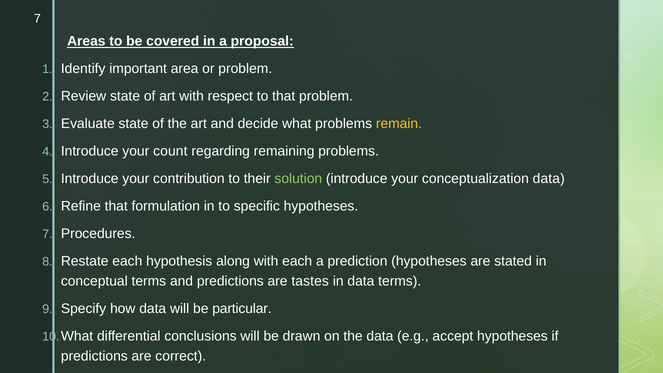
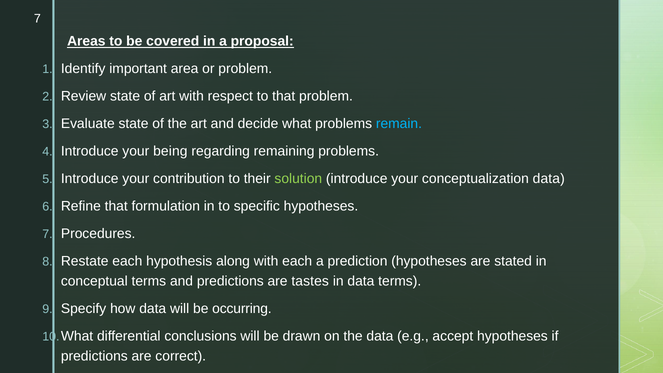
remain colour: yellow -> light blue
count: count -> being
particular: particular -> occurring
